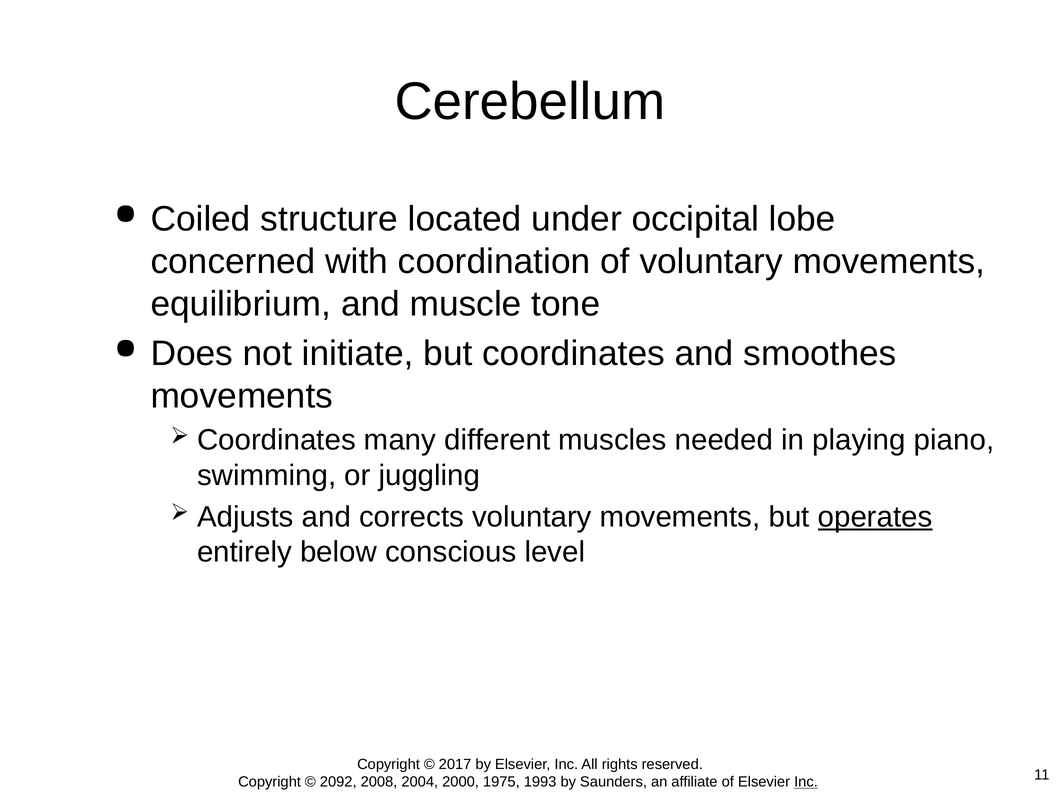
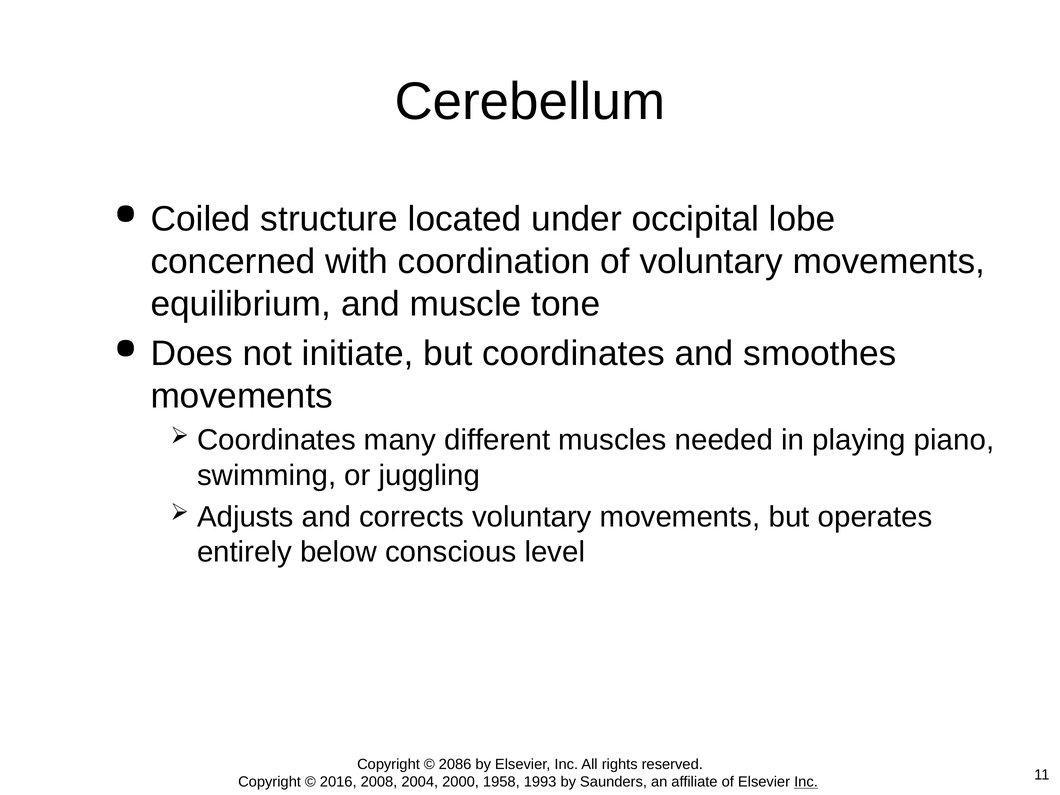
operates underline: present -> none
2017: 2017 -> 2086
2092: 2092 -> 2016
1975: 1975 -> 1958
